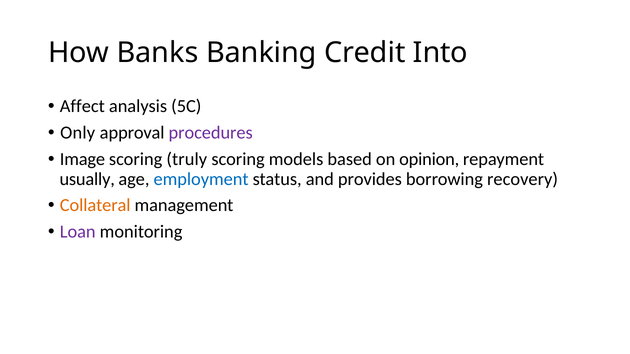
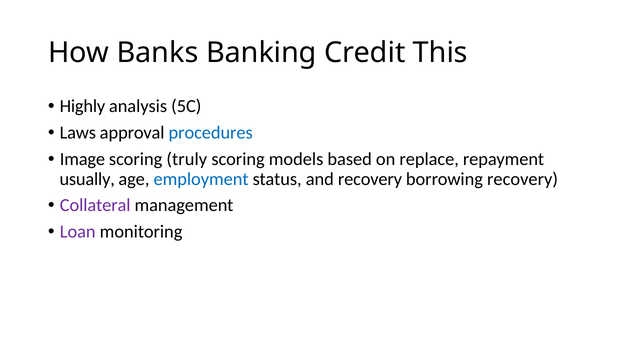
Into: Into -> This
Affect: Affect -> Highly
Only: Only -> Laws
procedures colour: purple -> blue
opinion: opinion -> replace
and provides: provides -> recovery
Collateral colour: orange -> purple
